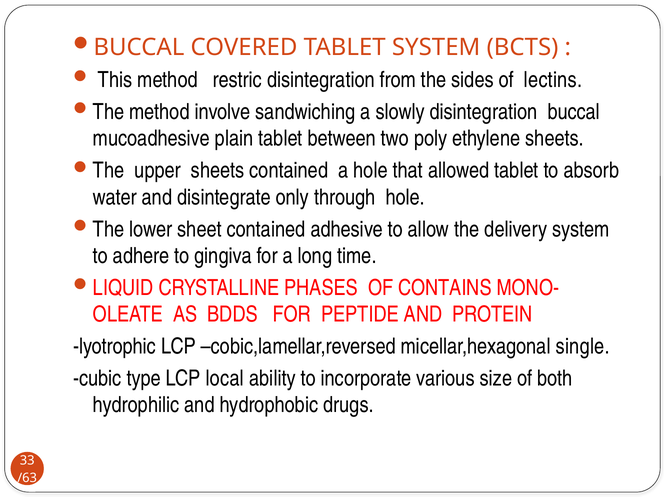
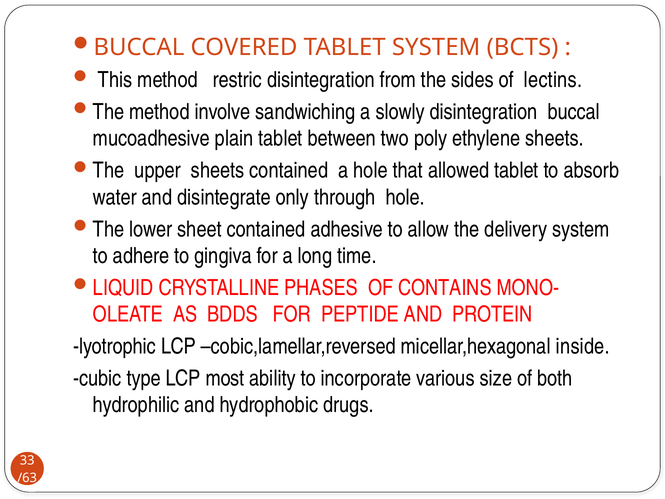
single: single -> inside
local: local -> most
